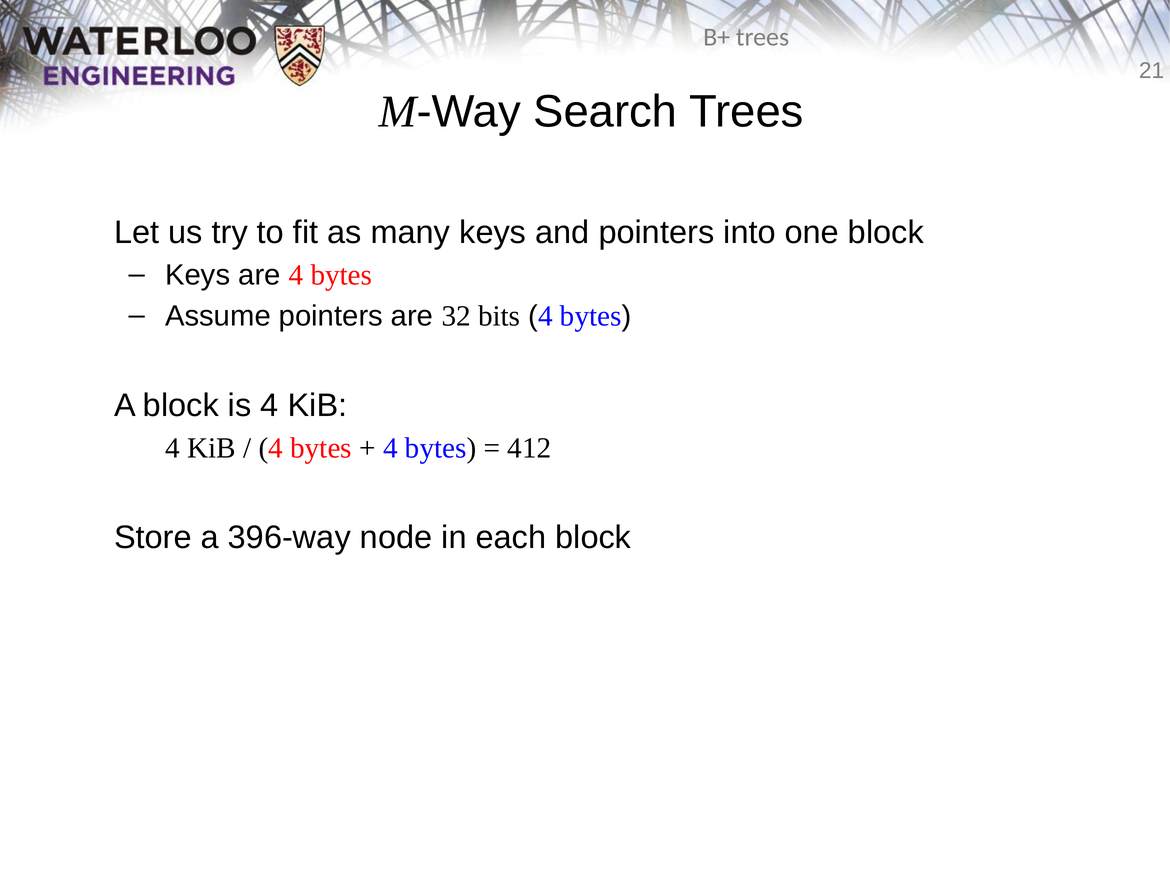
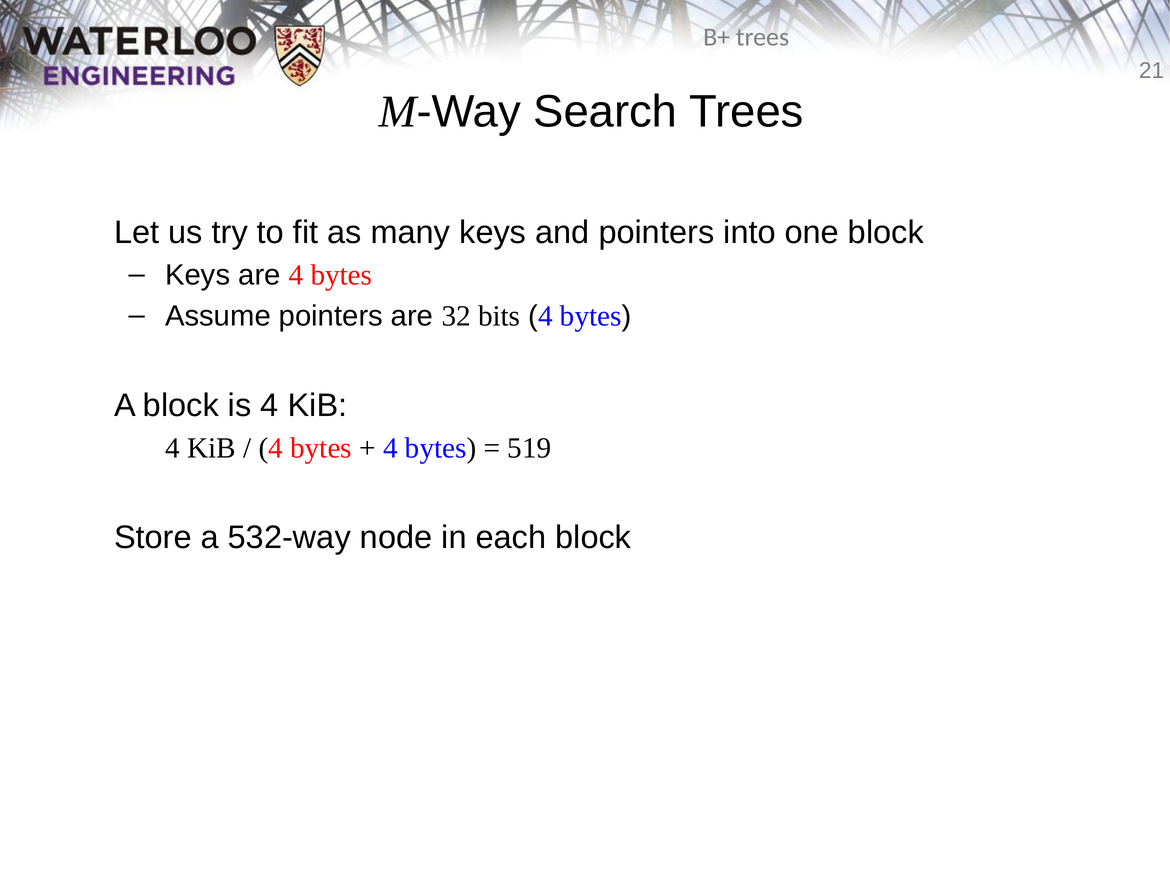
412: 412 -> 519
396-way: 396-way -> 532-way
